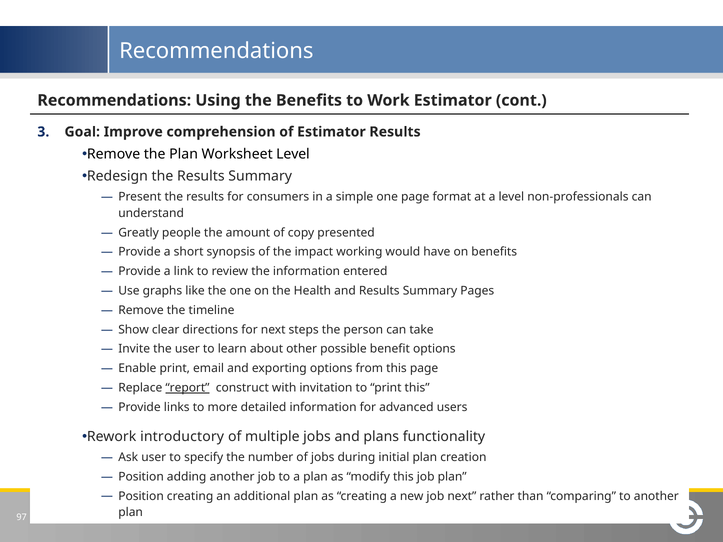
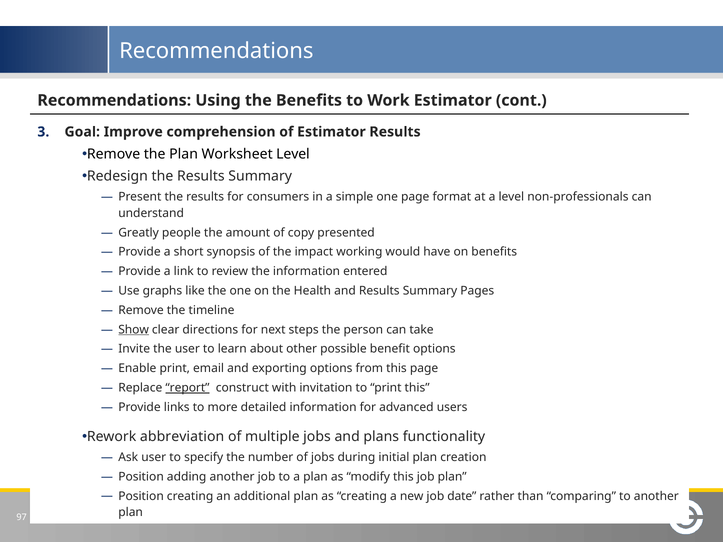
Show underline: none -> present
introductory: introductory -> abbreviation
job next: next -> date
